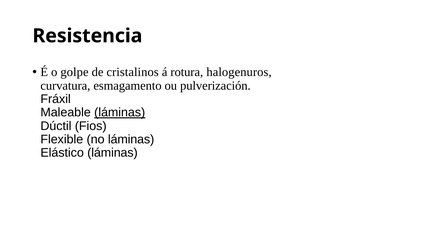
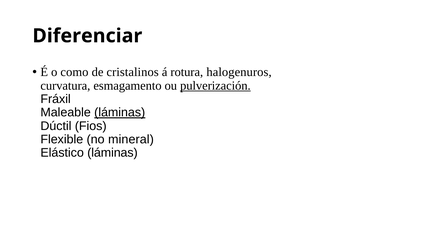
Resistencia: Resistencia -> Diferenciar
golpe: golpe -> como
pulverización underline: none -> present
no láminas: láminas -> mineral
